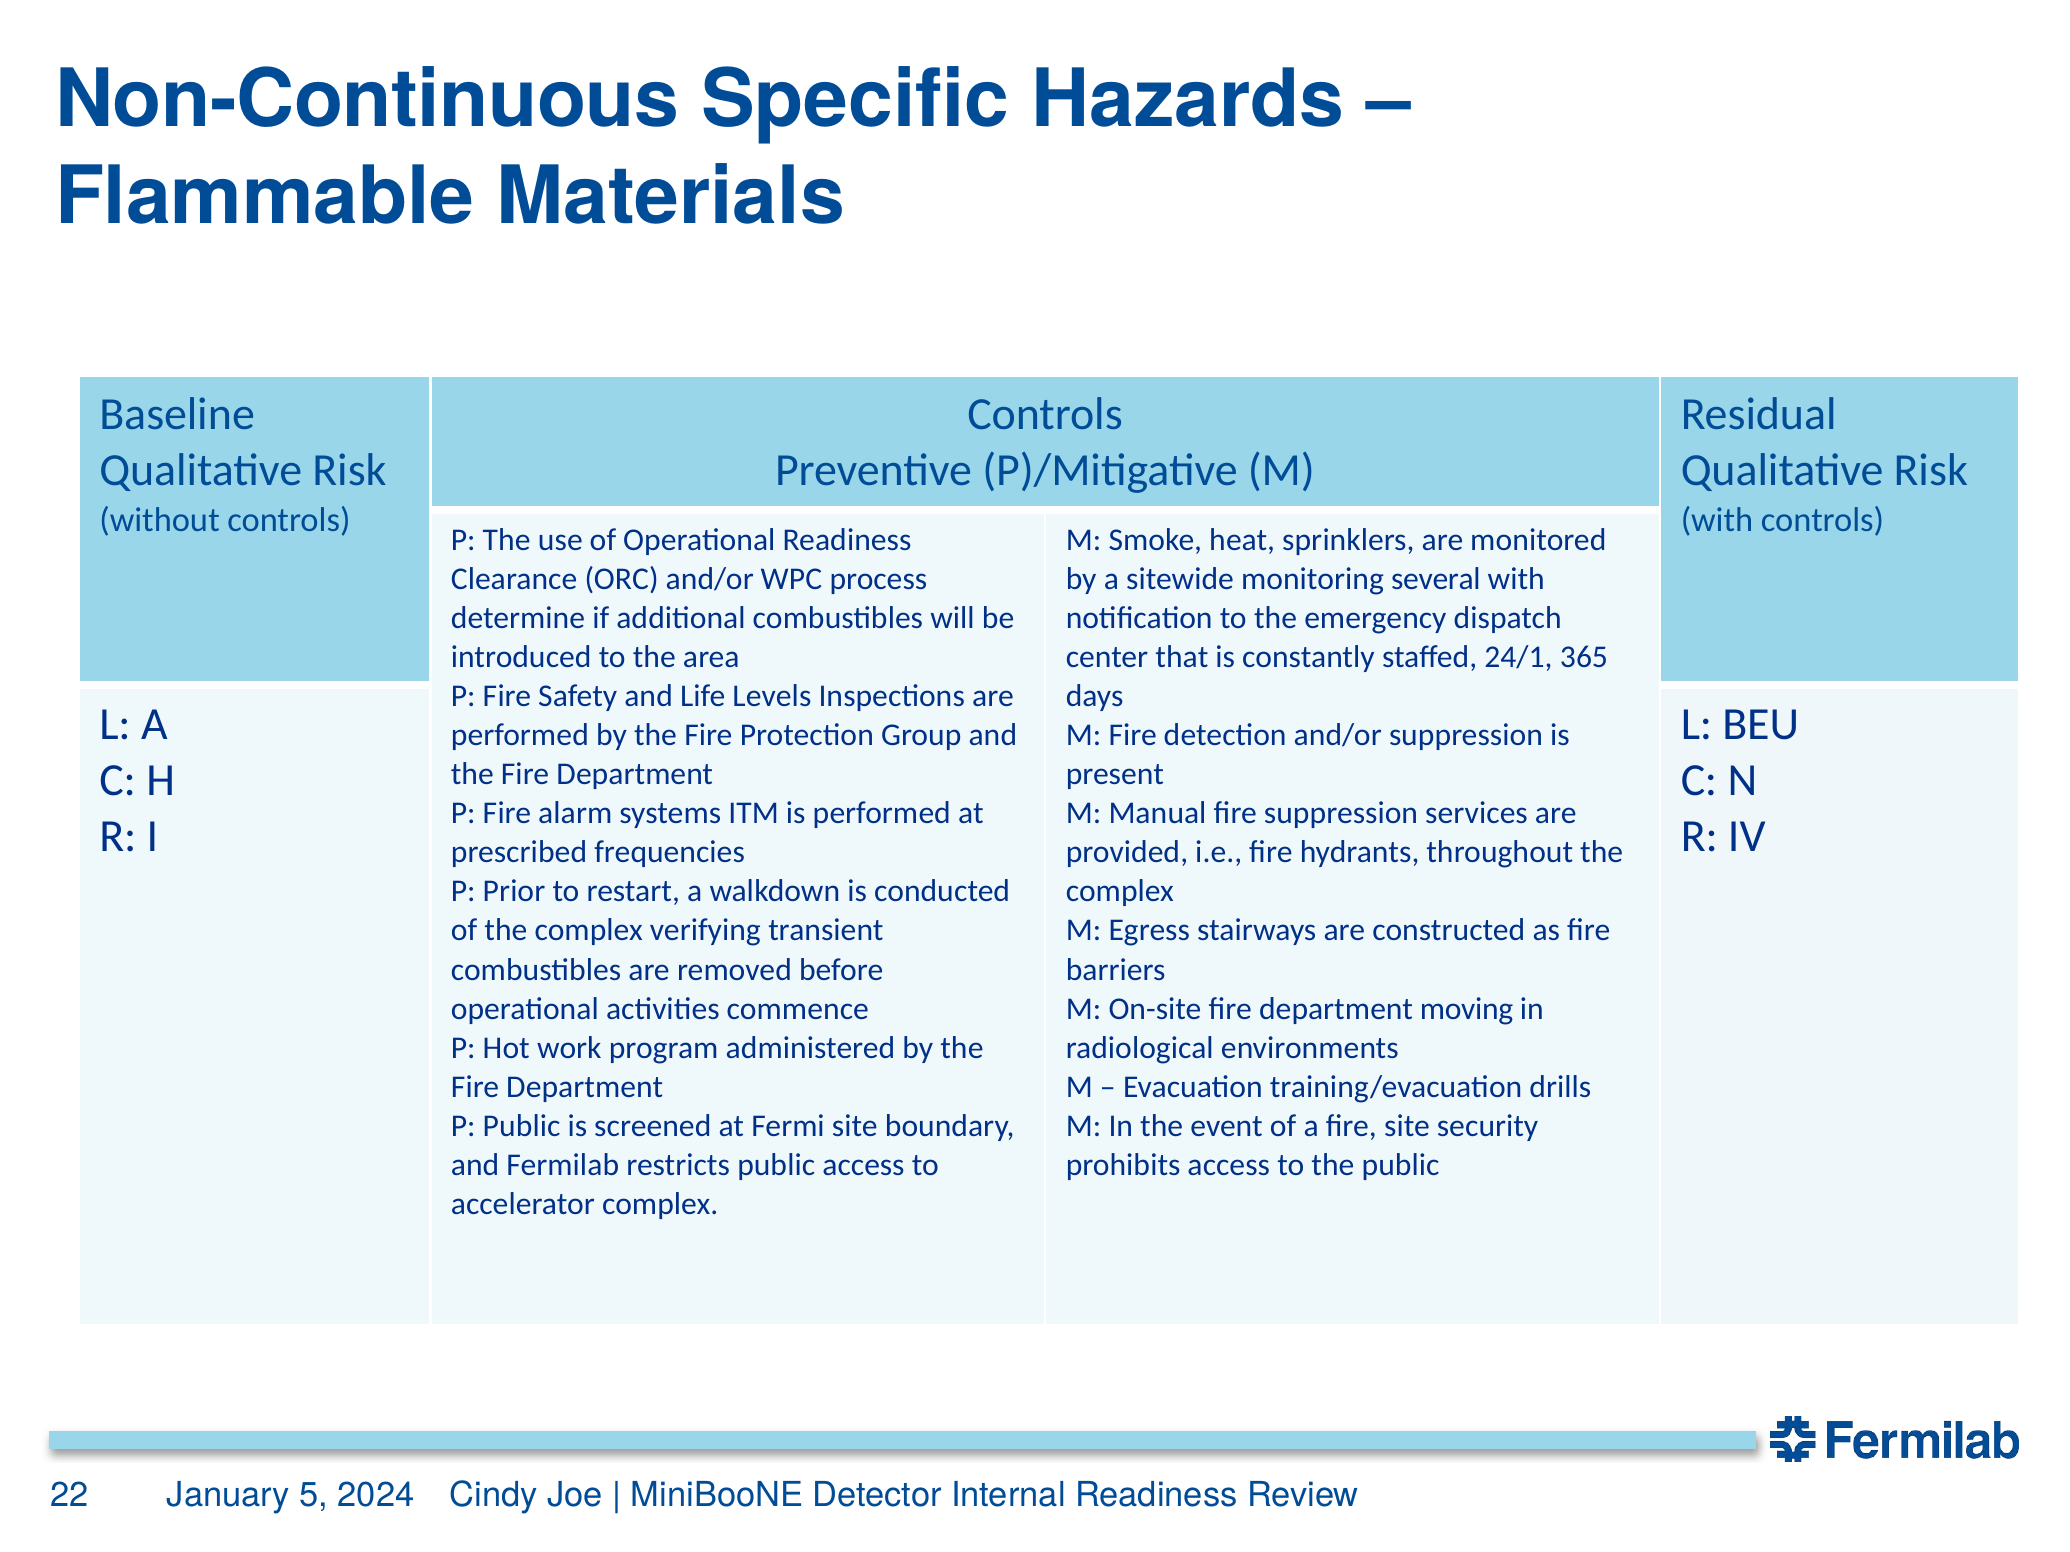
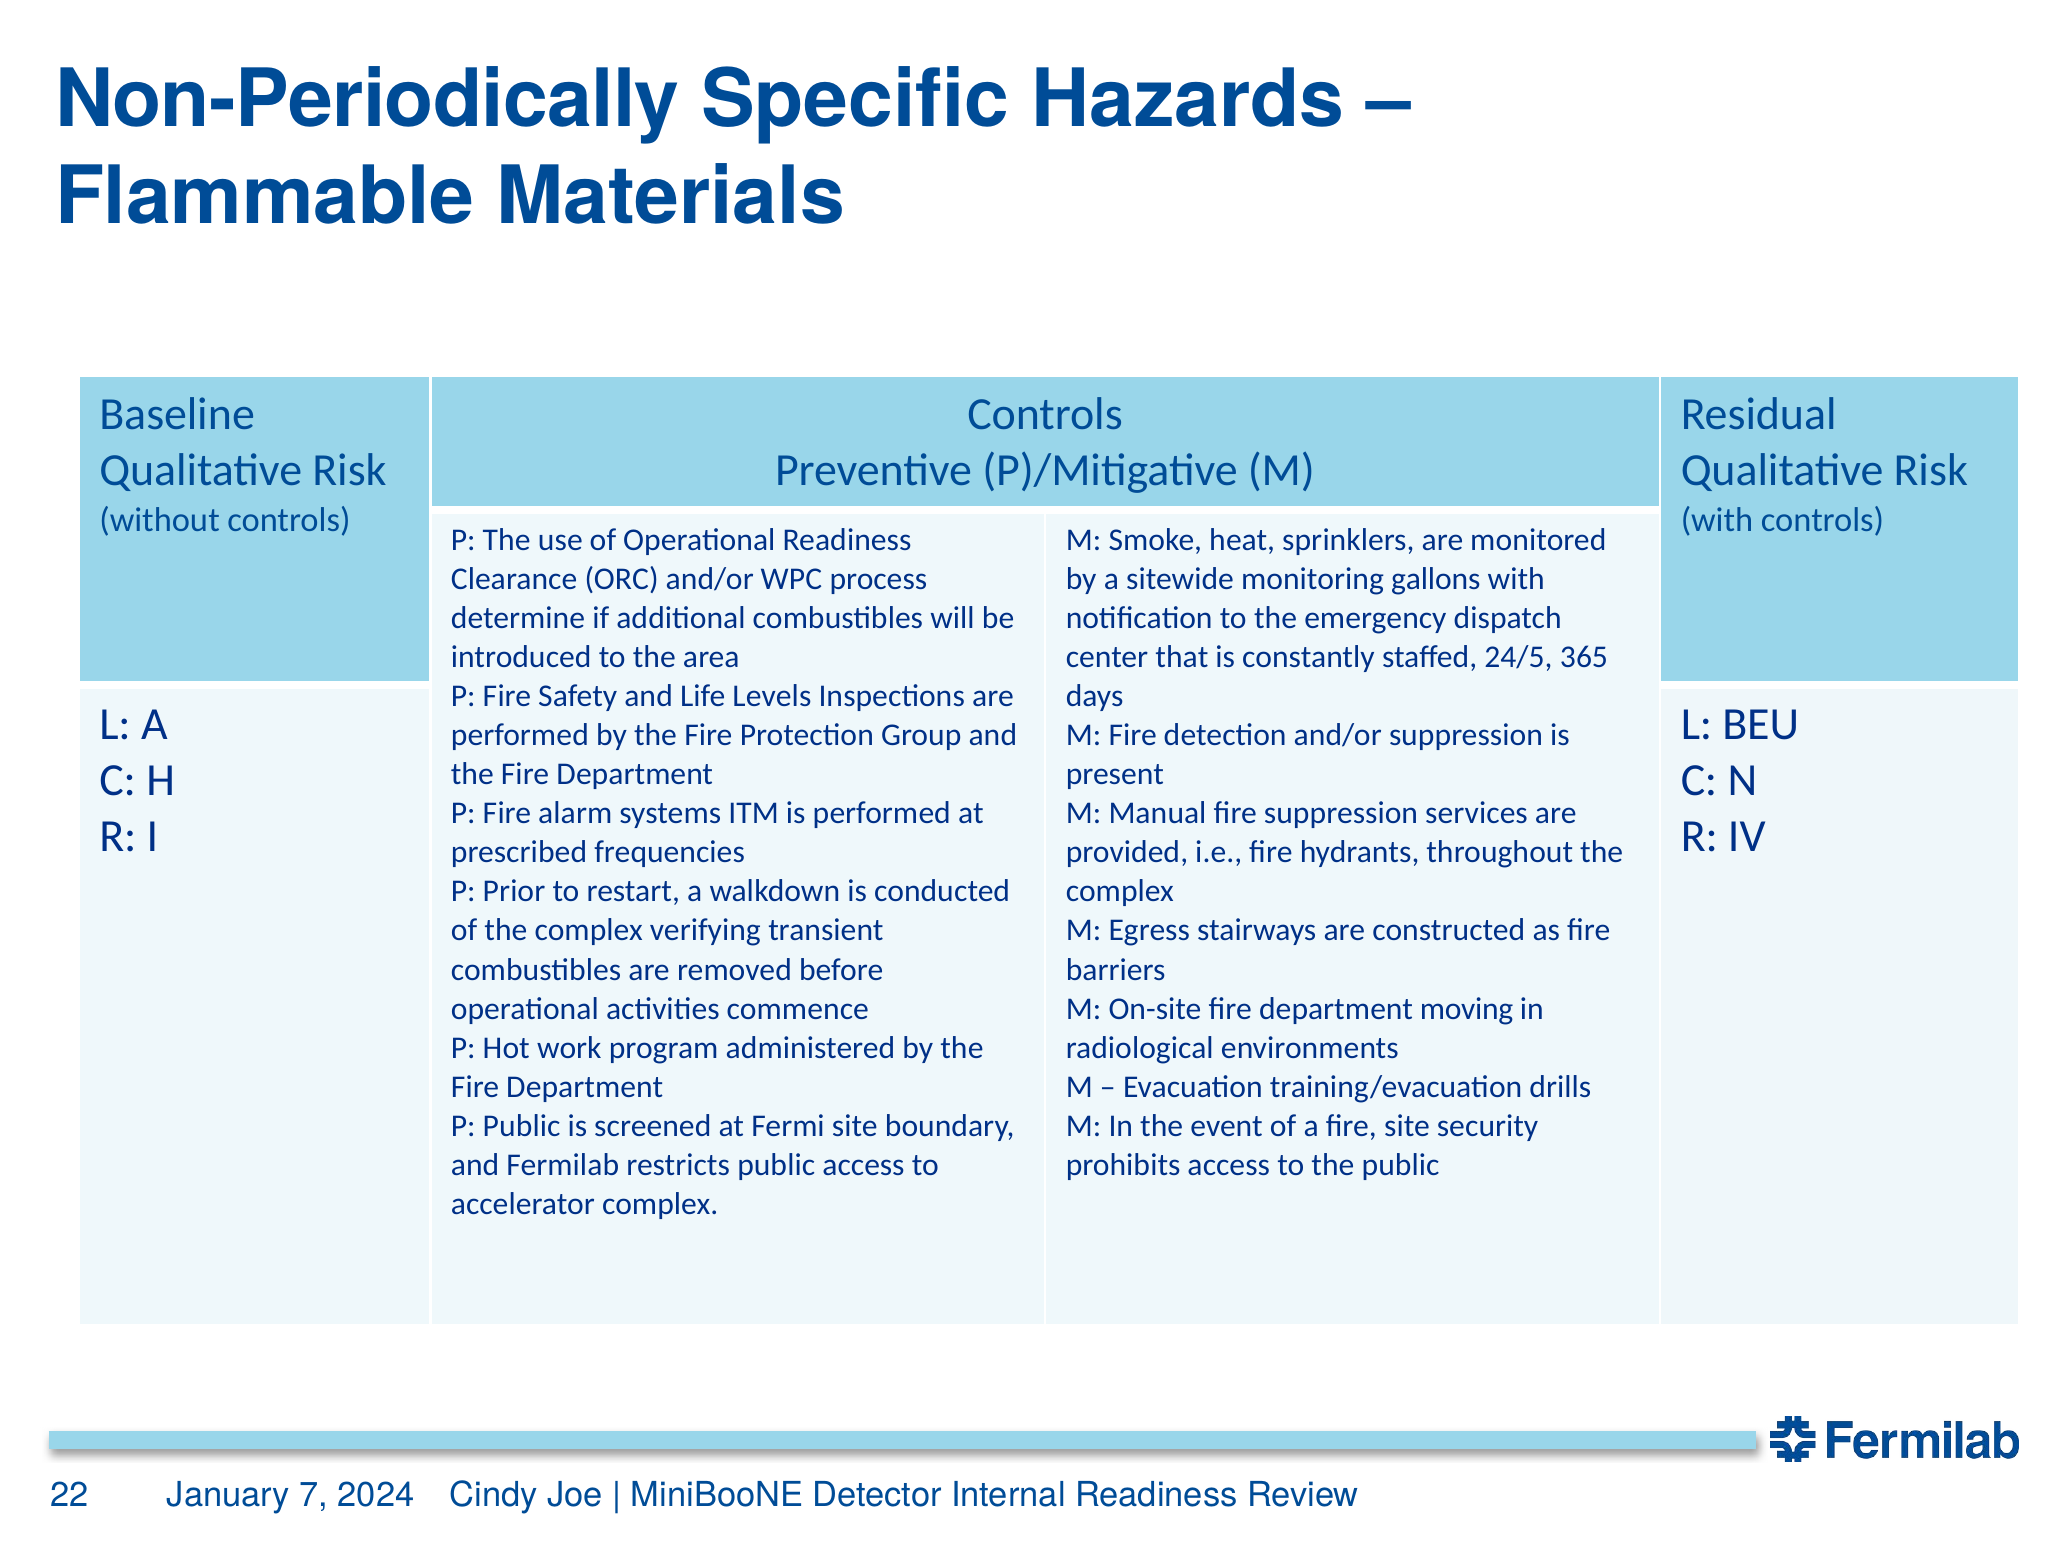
Non-Continuous: Non-Continuous -> Non-Periodically
several: several -> gallons
24/1: 24/1 -> 24/5
5: 5 -> 7
